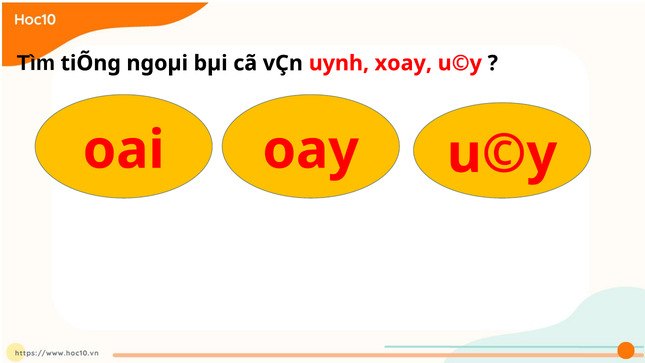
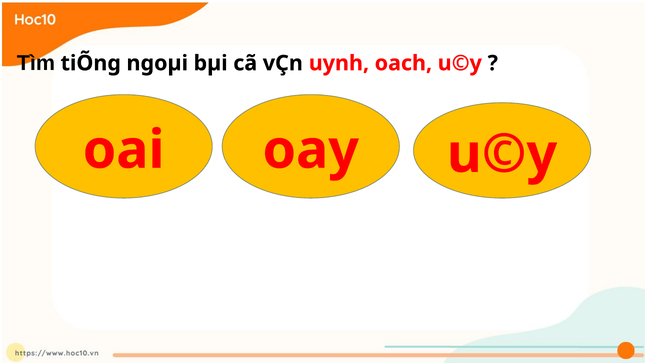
xoay: xoay -> oach
